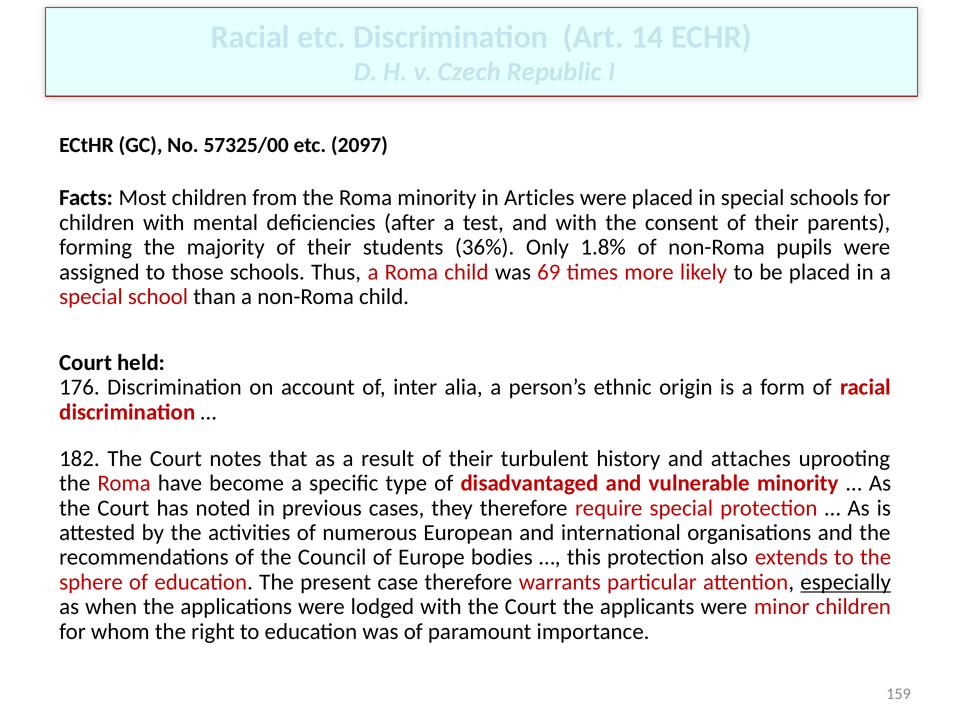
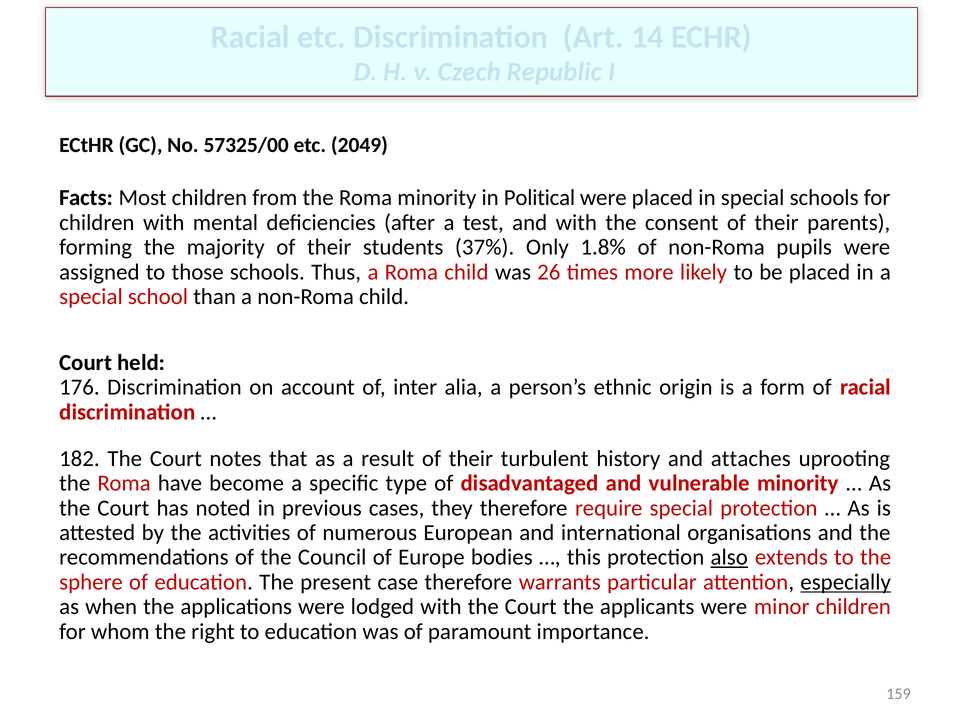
2097: 2097 -> 2049
Articles: Articles -> Political
36%: 36% -> 37%
69: 69 -> 26
also underline: none -> present
